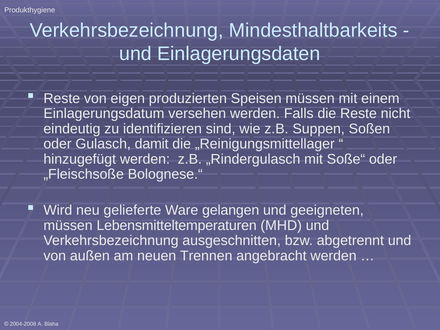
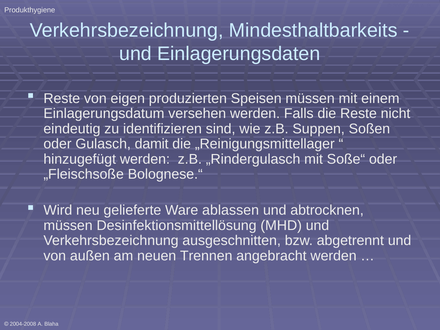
gelangen: gelangen -> ablassen
geeigneten: geeigneten -> abtrocknen
Lebensmitteltemperaturen: Lebensmitteltemperaturen -> Desinfektionsmittellösung
